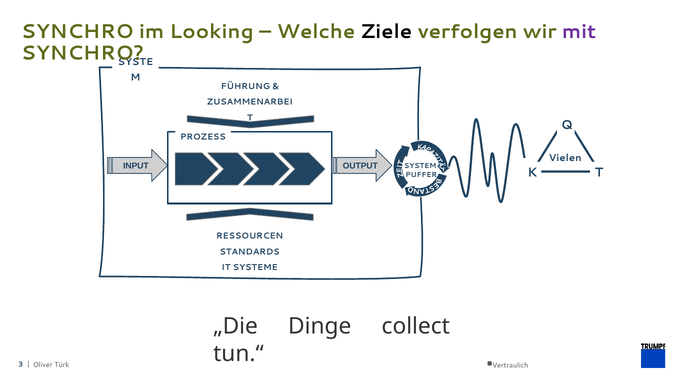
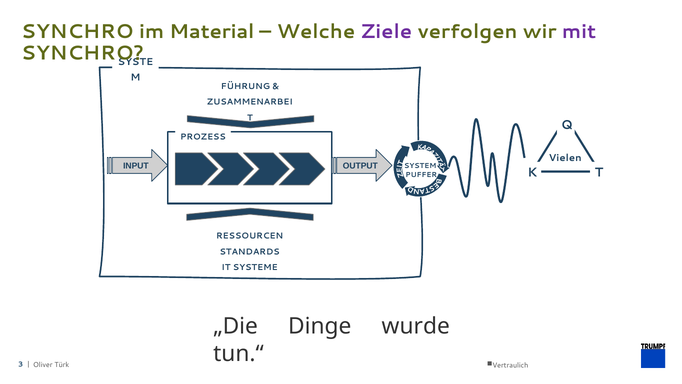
Looking: Looking -> Material
Ziele colour: black -> purple
collect: collect -> wurde
